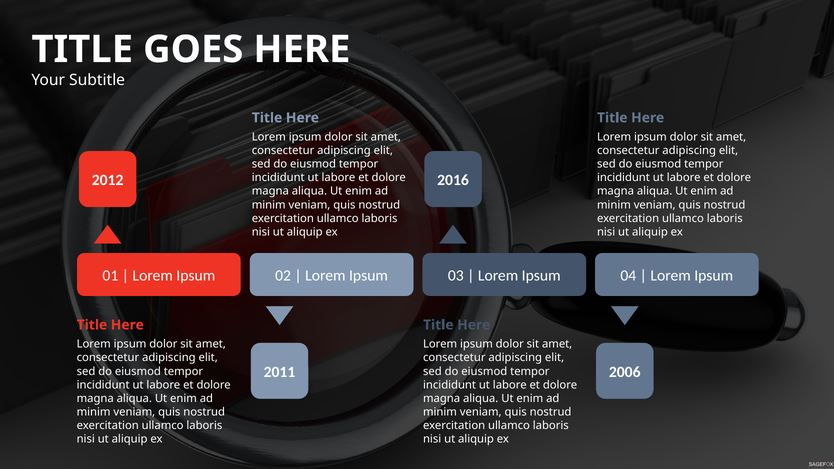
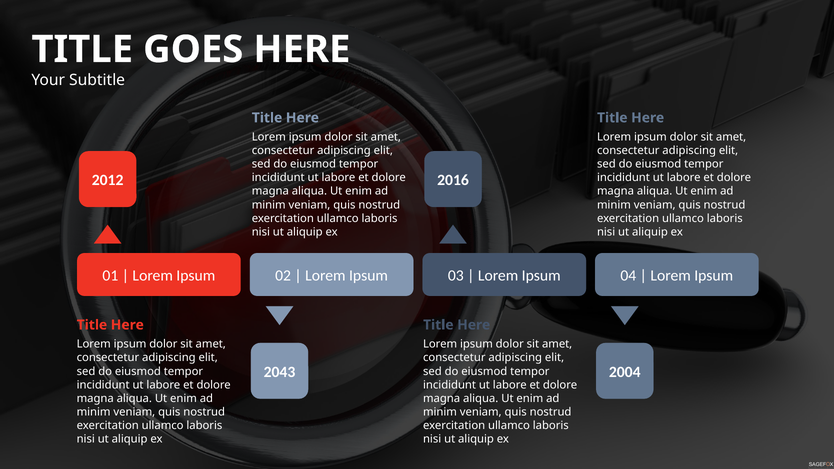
2011: 2011 -> 2043
2006: 2006 -> 2004
